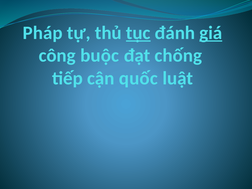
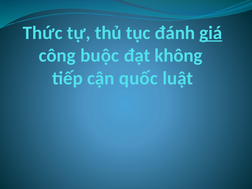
Pháp: Pháp -> Thức
tục underline: present -> none
chống: chống -> không
